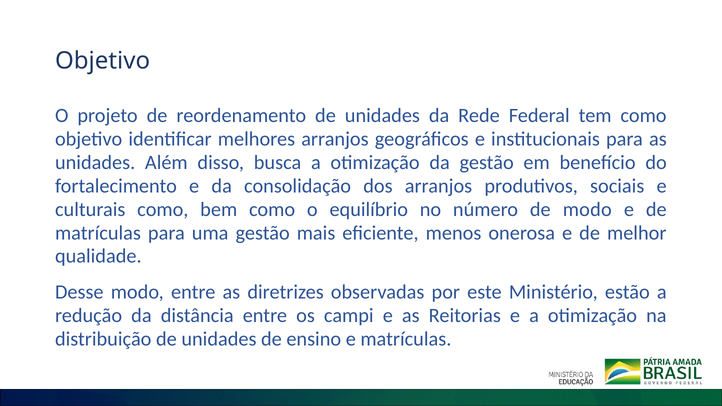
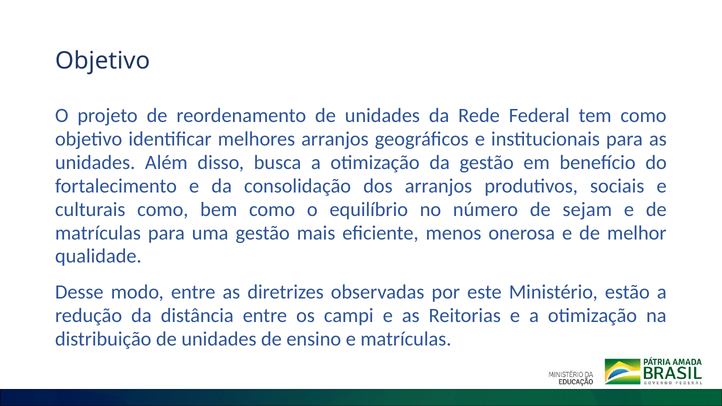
de modo: modo -> sejam
